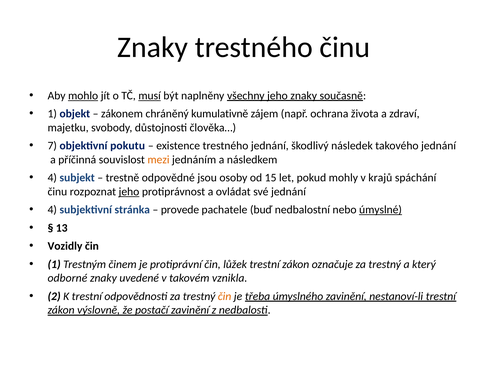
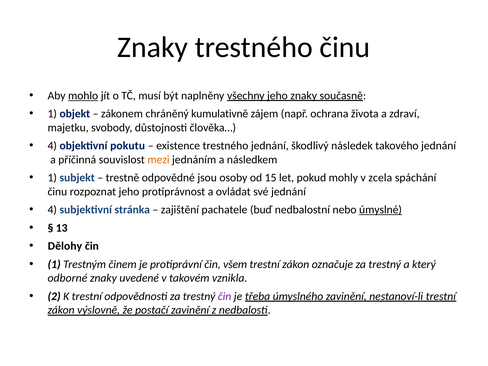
musí underline: present -> none
7 at (52, 146): 7 -> 4
4 at (52, 178): 4 -> 1
krajů: krajů -> zcela
jeho at (129, 192) underline: present -> none
provede: provede -> zajištění
Vozidly: Vozidly -> Dělohy
lůžek: lůžek -> všem
čin at (225, 296) colour: orange -> purple
